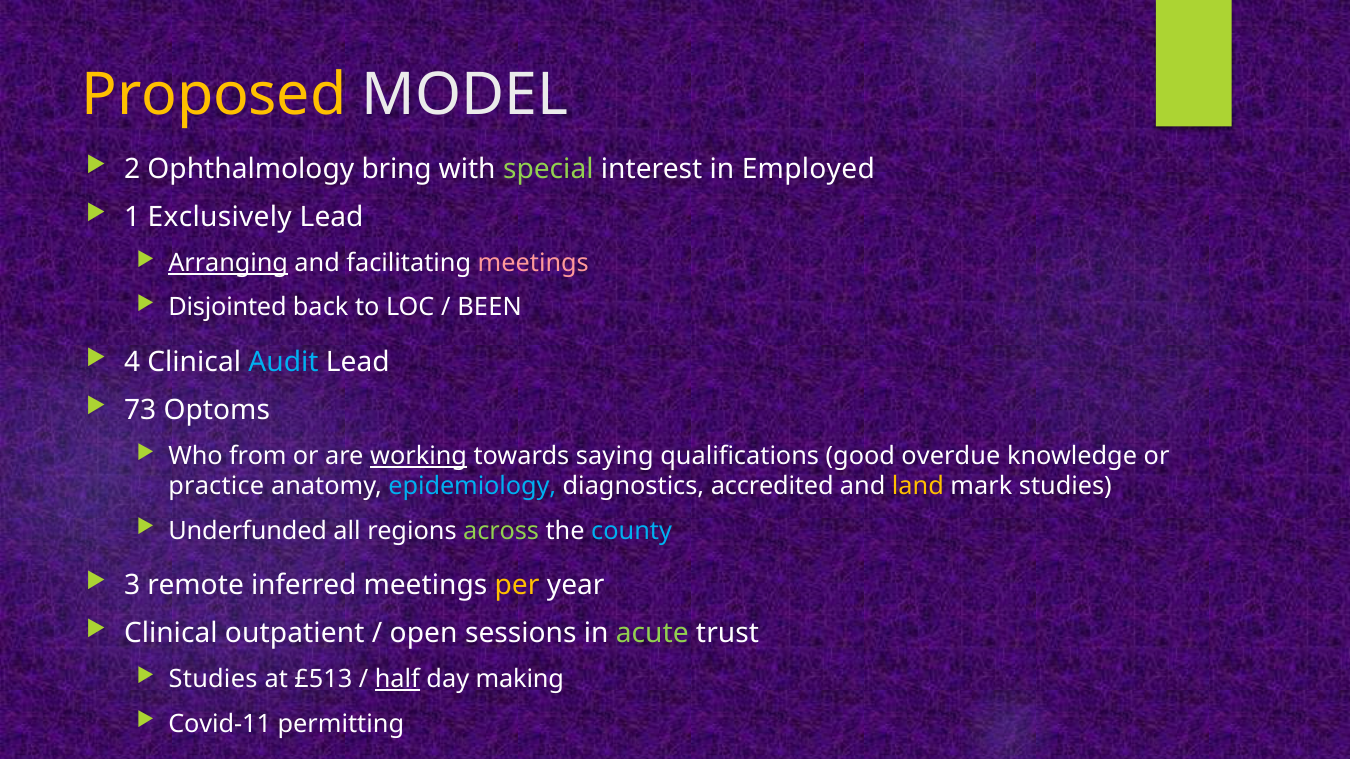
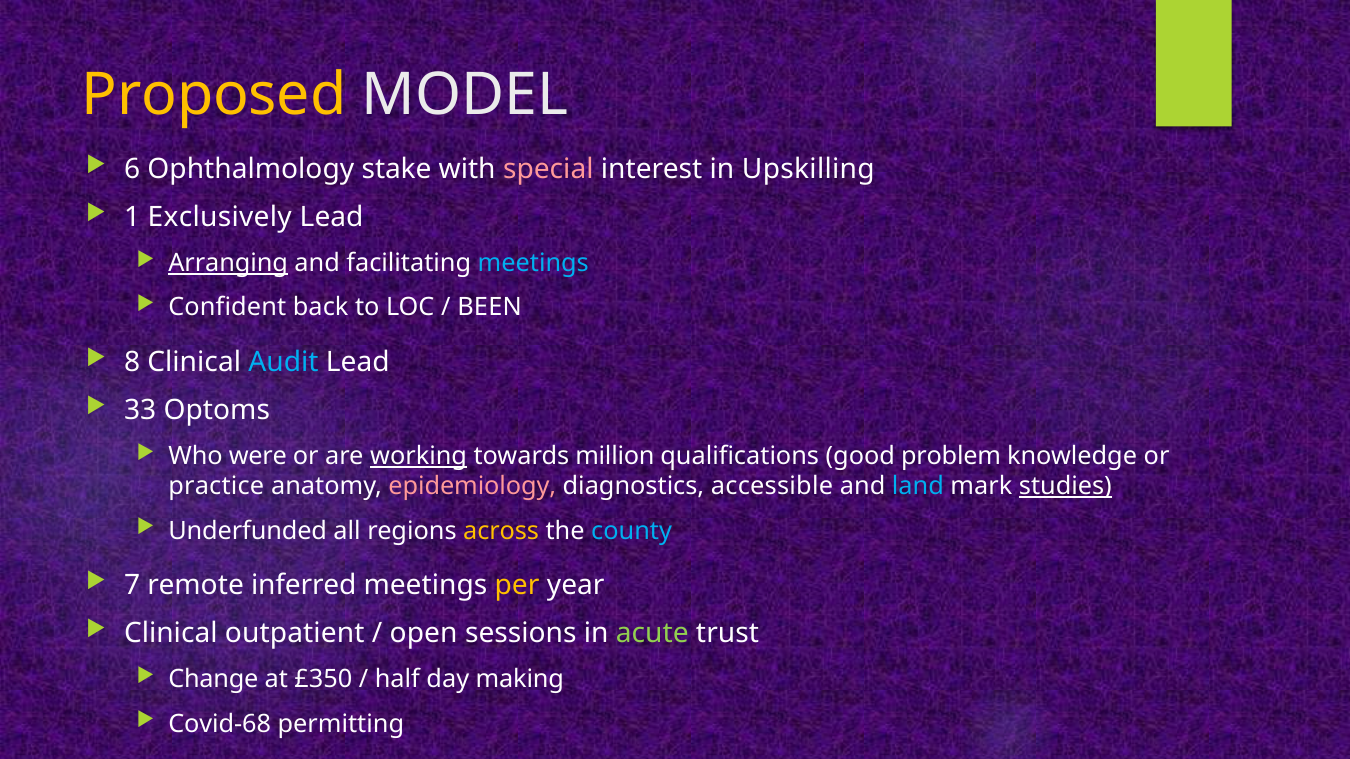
2: 2 -> 6
bring: bring -> stake
special colour: light green -> pink
Employed: Employed -> Upskilling
meetings at (533, 263) colour: pink -> light blue
Disjointed: Disjointed -> Confident
4: 4 -> 8
73: 73 -> 33
from: from -> were
saying: saying -> million
overdue: overdue -> problem
epidemiology colour: light blue -> pink
accredited: accredited -> accessible
land colour: yellow -> light blue
studies at (1065, 487) underline: none -> present
across colour: light green -> yellow
3: 3 -> 7
Studies at (213, 680): Studies -> Change
£513: £513 -> £350
half underline: present -> none
Covid-11: Covid-11 -> Covid-68
